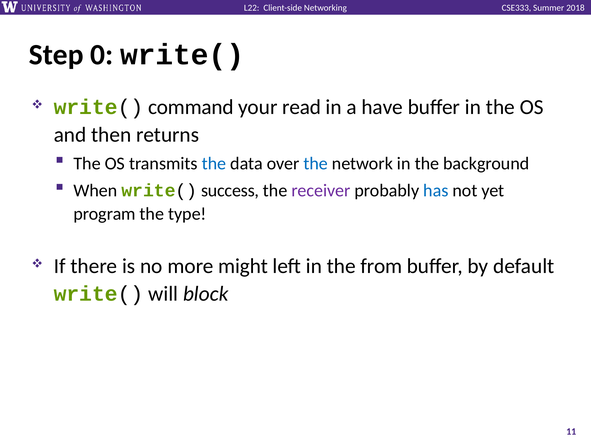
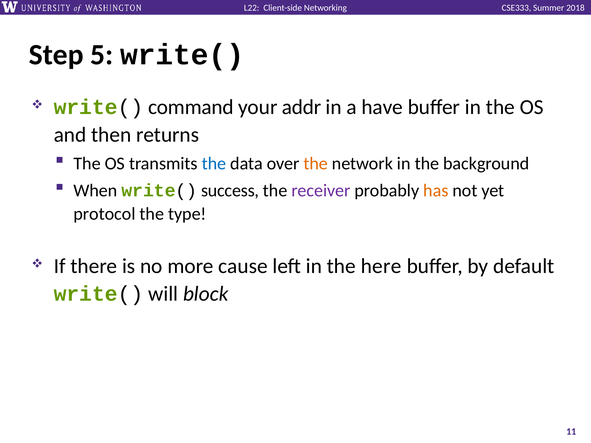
0: 0 -> 5
read: read -> addr
the at (316, 164) colour: blue -> orange
has colour: blue -> orange
program: program -> protocol
might: might -> cause
from: from -> here
